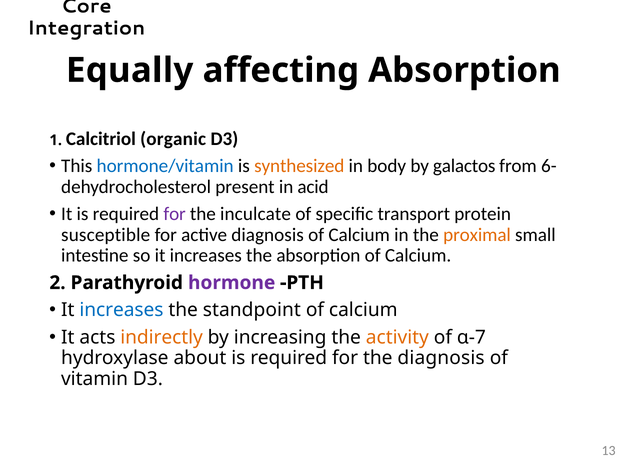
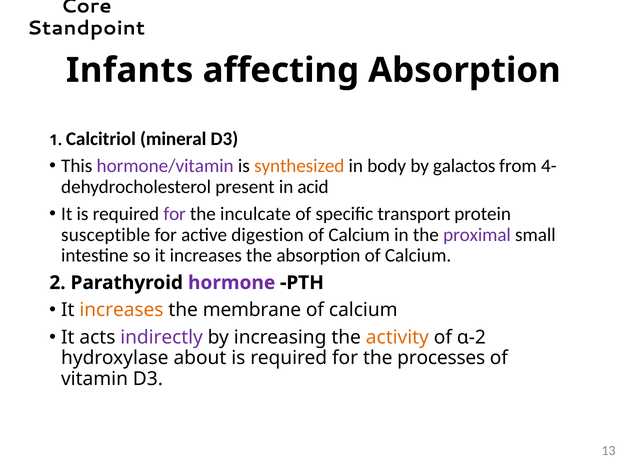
Integration: Integration -> Standpoint
Equally: Equally -> Infants
organic: organic -> mineral
hormone/vitamin colour: blue -> purple
6-: 6- -> 4-
active diagnosis: diagnosis -> digestion
proximal colour: orange -> purple
increases at (121, 309) colour: blue -> orange
standpoint: standpoint -> membrane
indirectly colour: orange -> purple
α-7: α-7 -> α-2
the diagnosis: diagnosis -> processes
